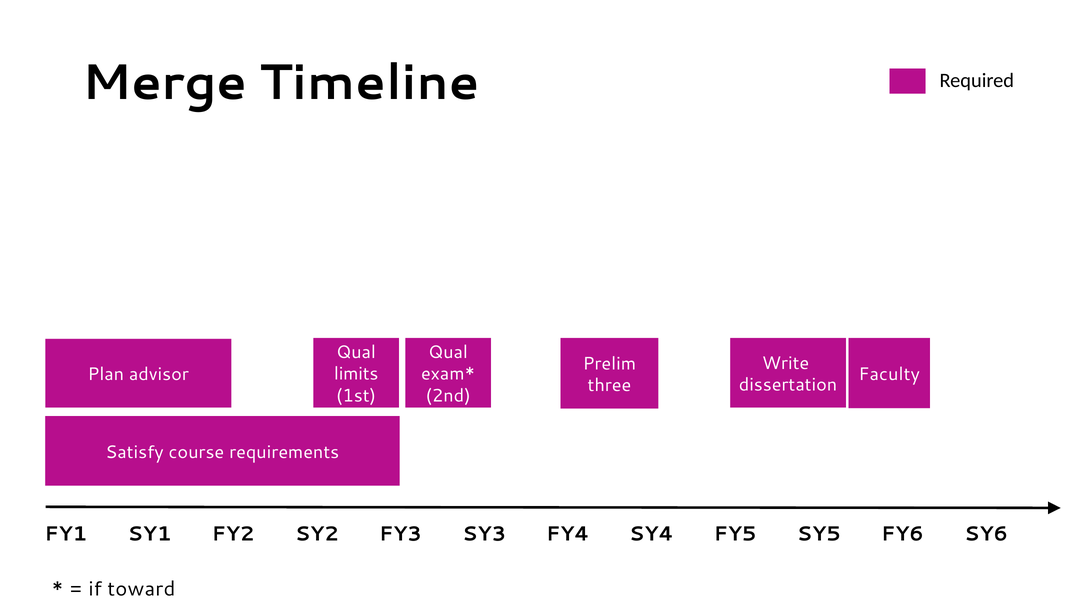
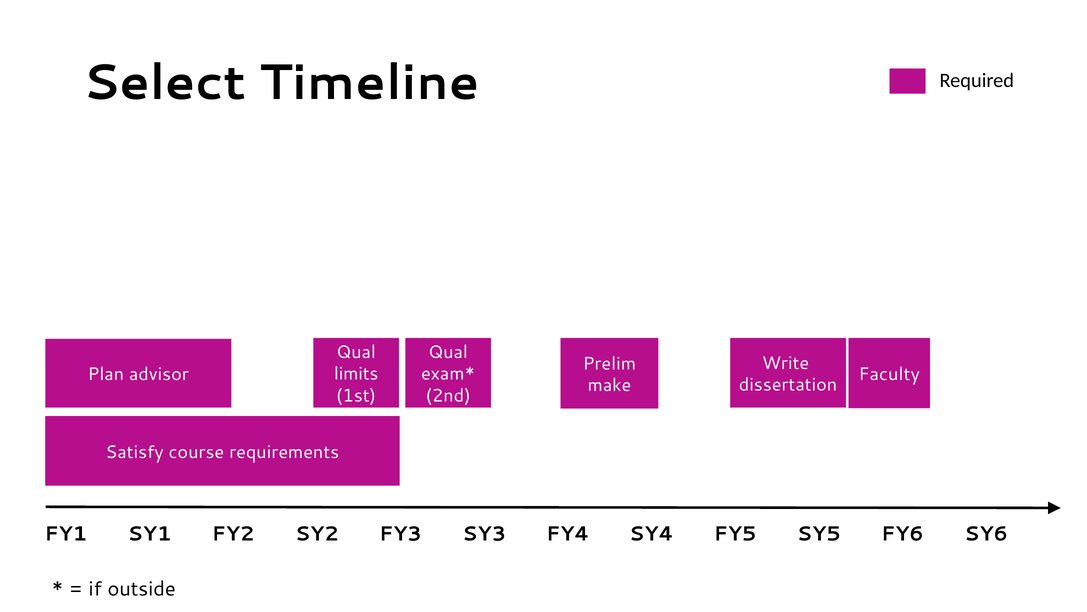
Merge: Merge -> Select
three: three -> make
toward: toward -> outside
